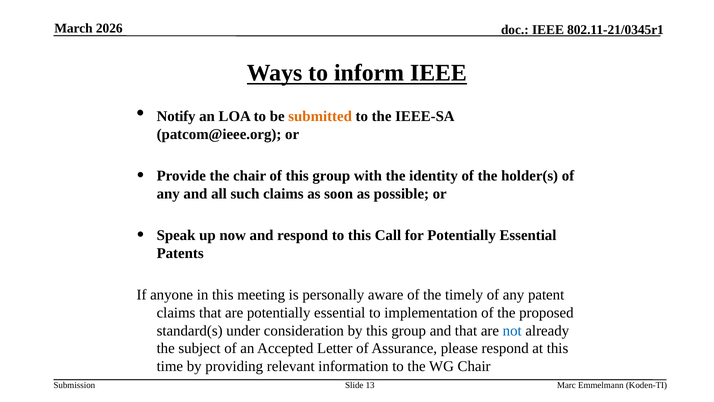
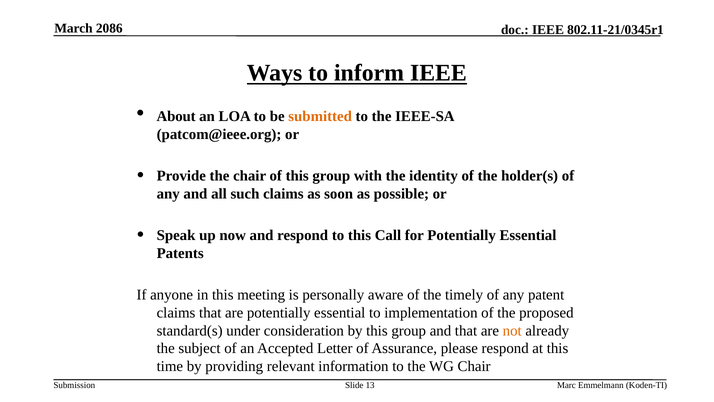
2026: 2026 -> 2086
Notify: Notify -> About
not colour: blue -> orange
